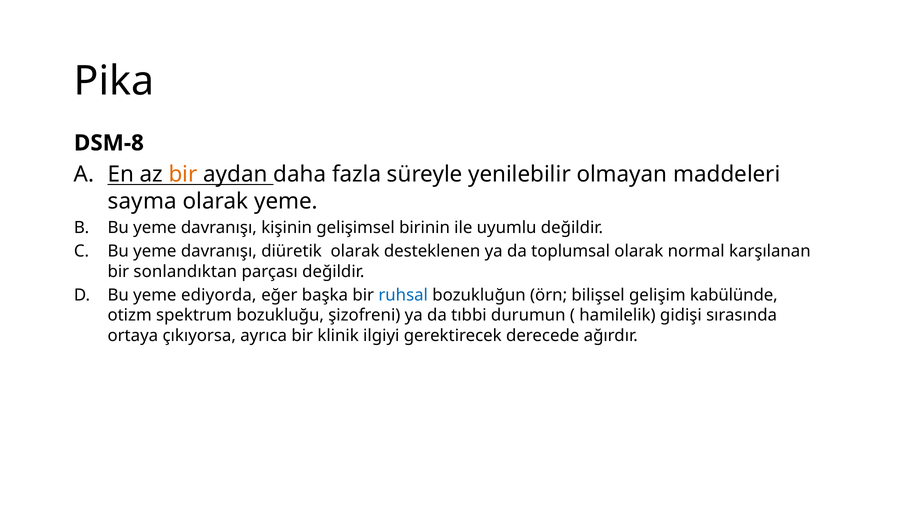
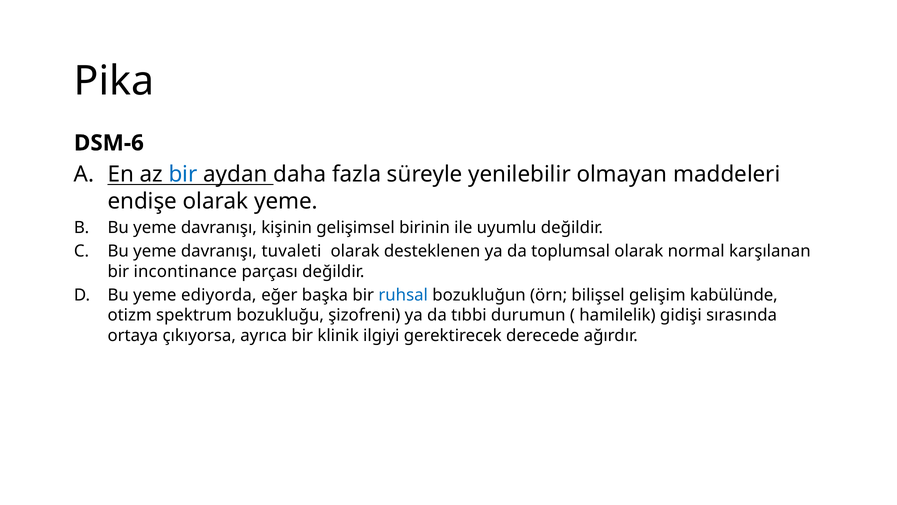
DSM-8: DSM-8 -> DSM-6
bir at (183, 174) colour: orange -> blue
sayma: sayma -> endişe
diüretik: diüretik -> tuvaleti
sonlandıktan: sonlandıktan -> incontinance
